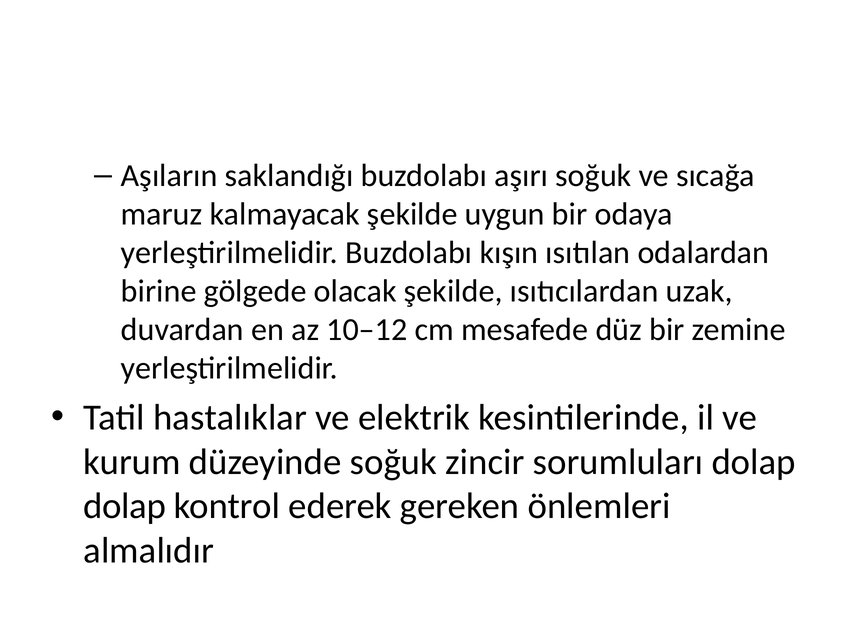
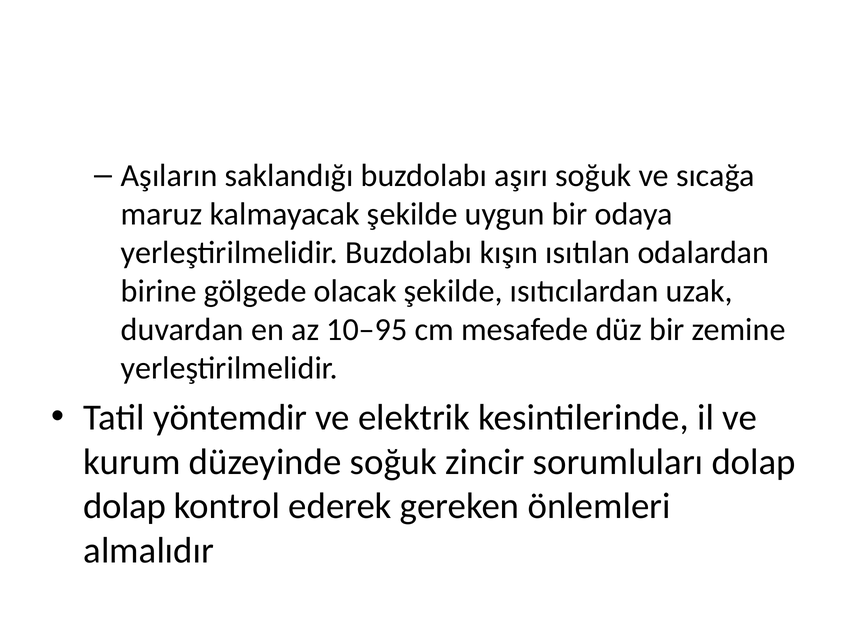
10–12: 10–12 -> 10–95
hastalıklar: hastalıklar -> yöntemdir
